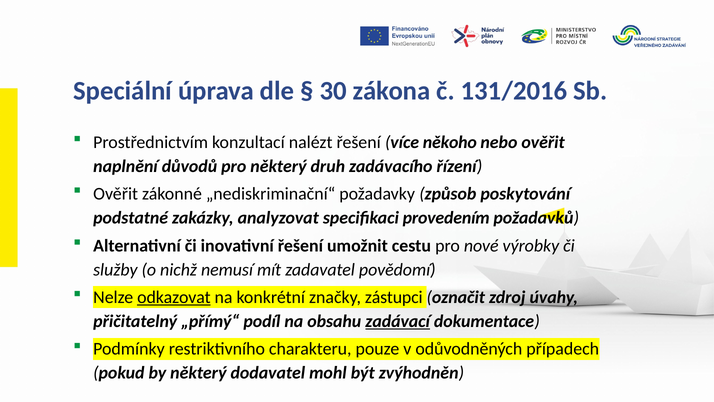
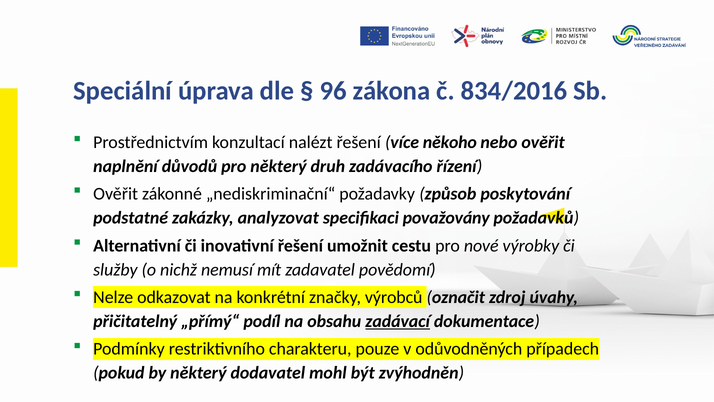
30: 30 -> 96
131/2016: 131/2016 -> 834/2016
provedením: provedením -> považovány
odkazovat underline: present -> none
zástupci: zástupci -> výrobců
